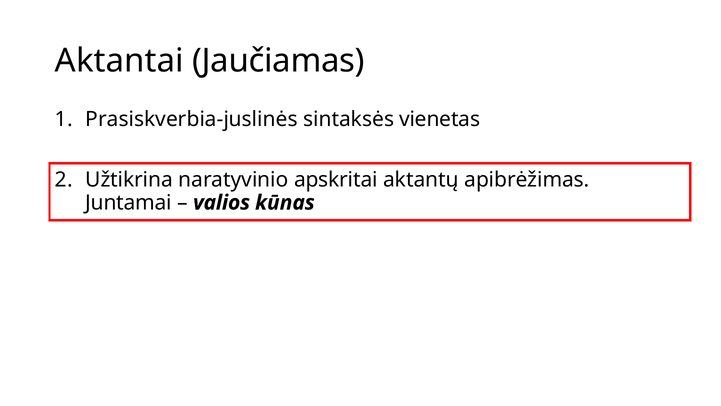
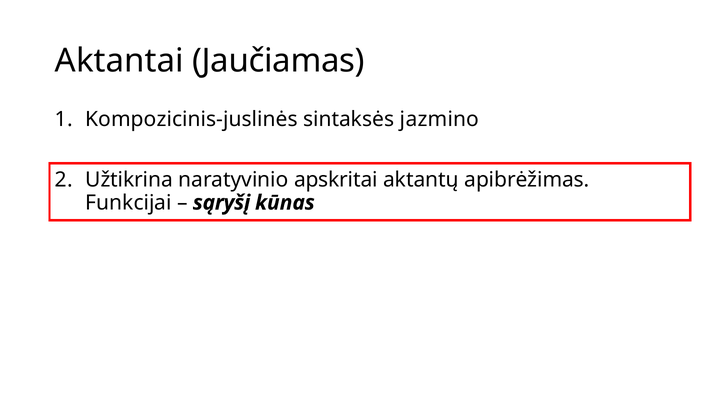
Prasiskverbia-juslinės: Prasiskverbia-juslinės -> Kompozicinis-juslinės
vienetas: vienetas -> jazmino
Juntamai: Juntamai -> Funkcijai
valios: valios -> sąryšį
